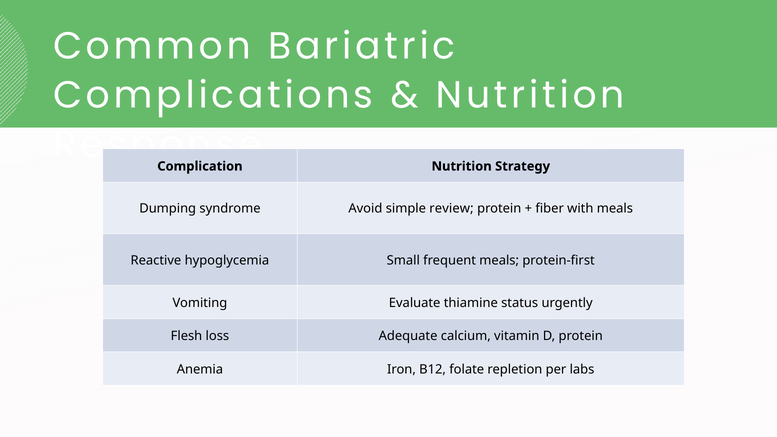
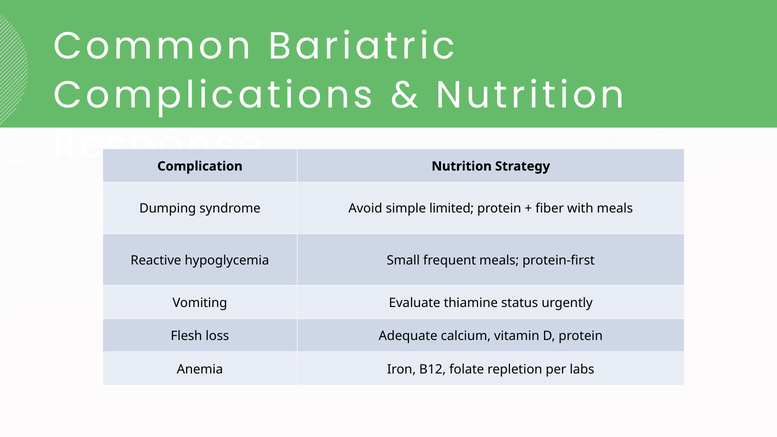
review: review -> limited
